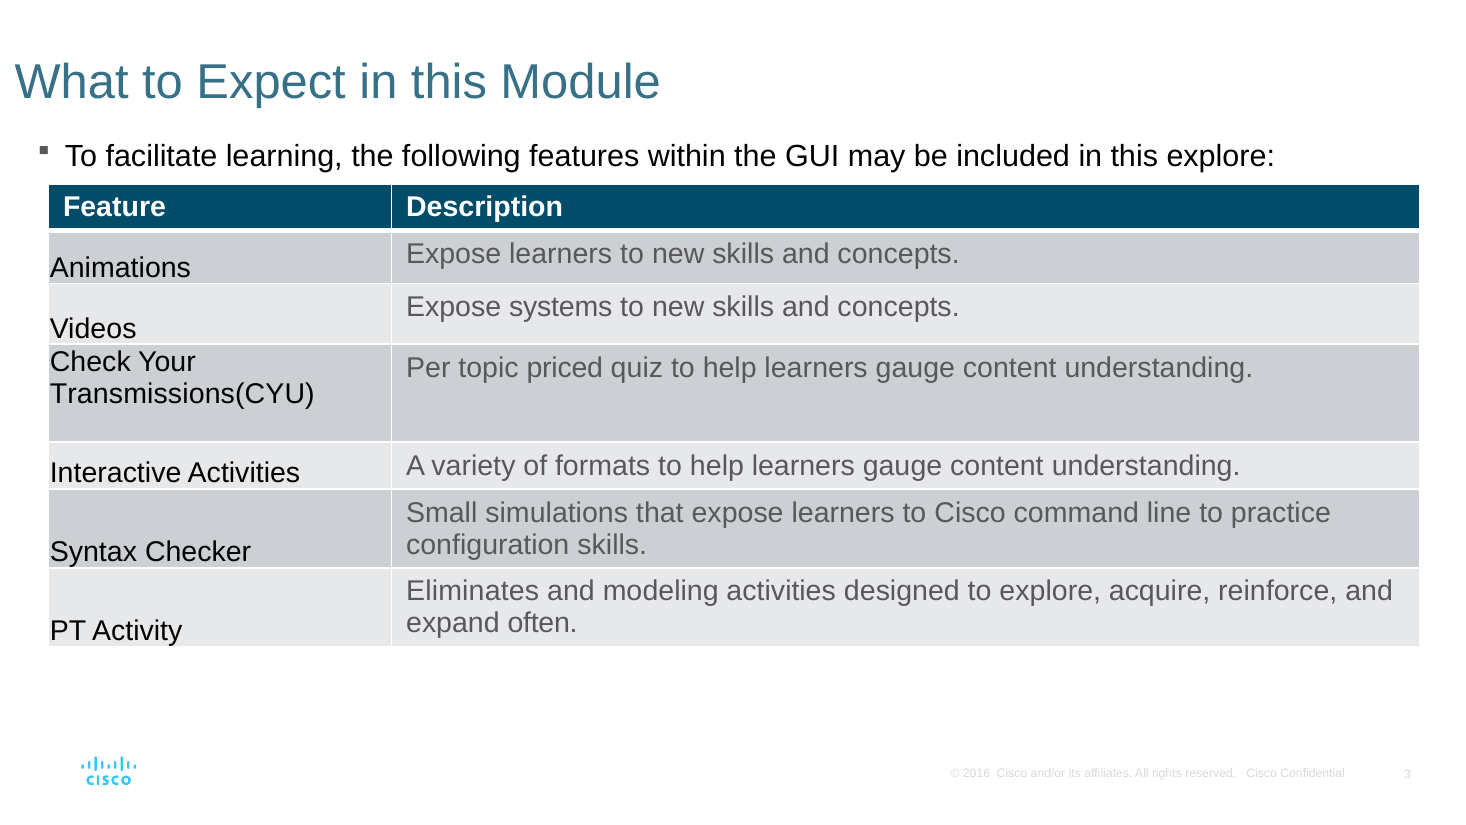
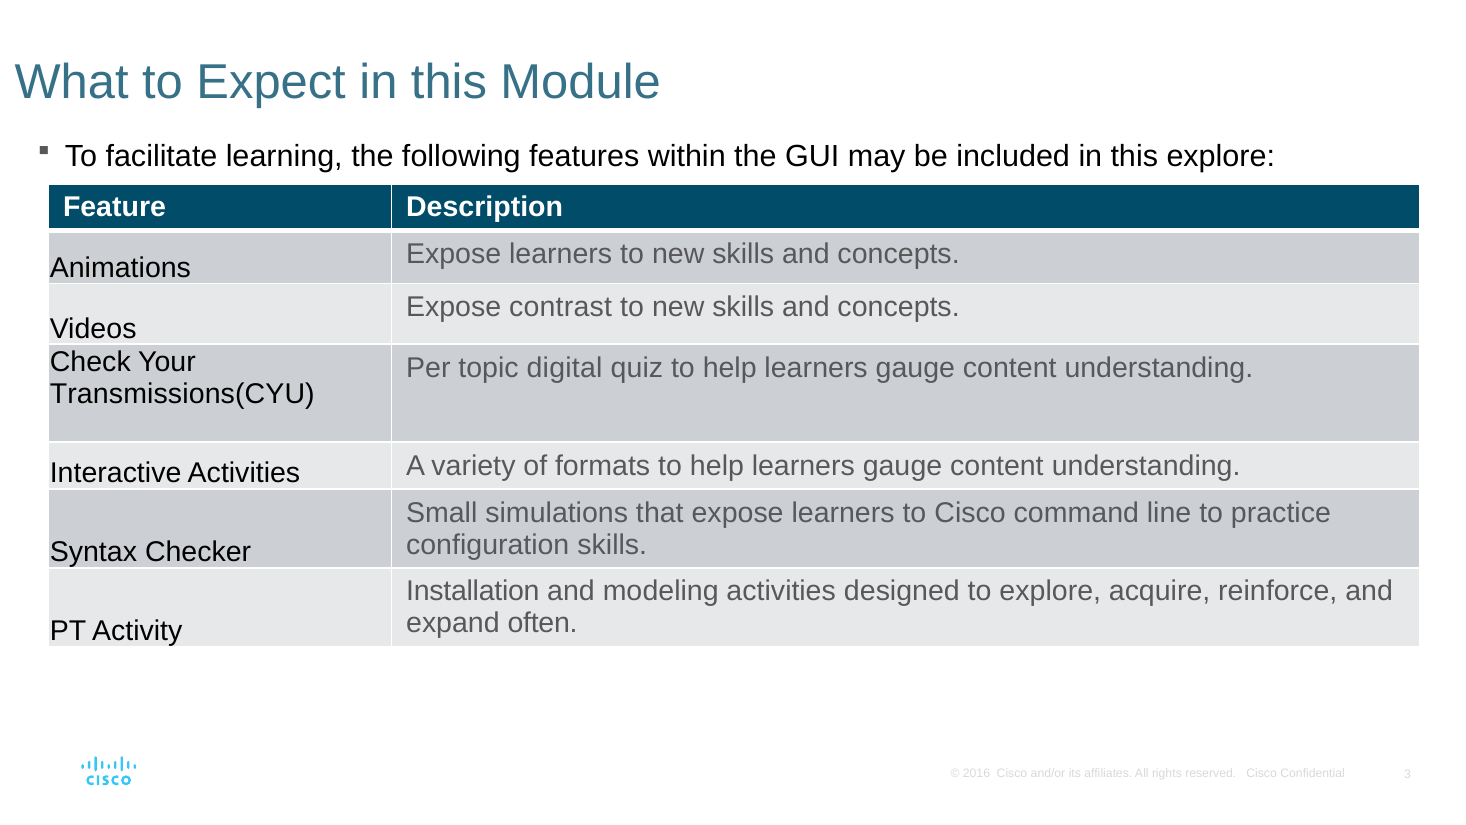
systems: systems -> contrast
priced: priced -> digital
Eliminates: Eliminates -> Installation
